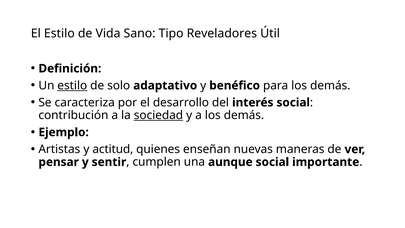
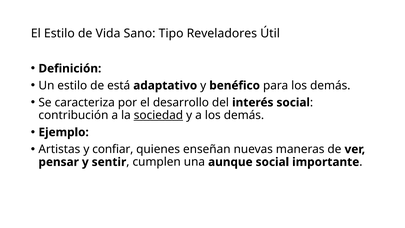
estilo at (72, 85) underline: present -> none
solo: solo -> está
actitud: actitud -> confiar
